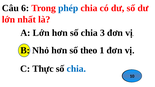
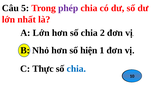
6: 6 -> 5
phép colour: blue -> purple
3: 3 -> 2
theo: theo -> hiện
